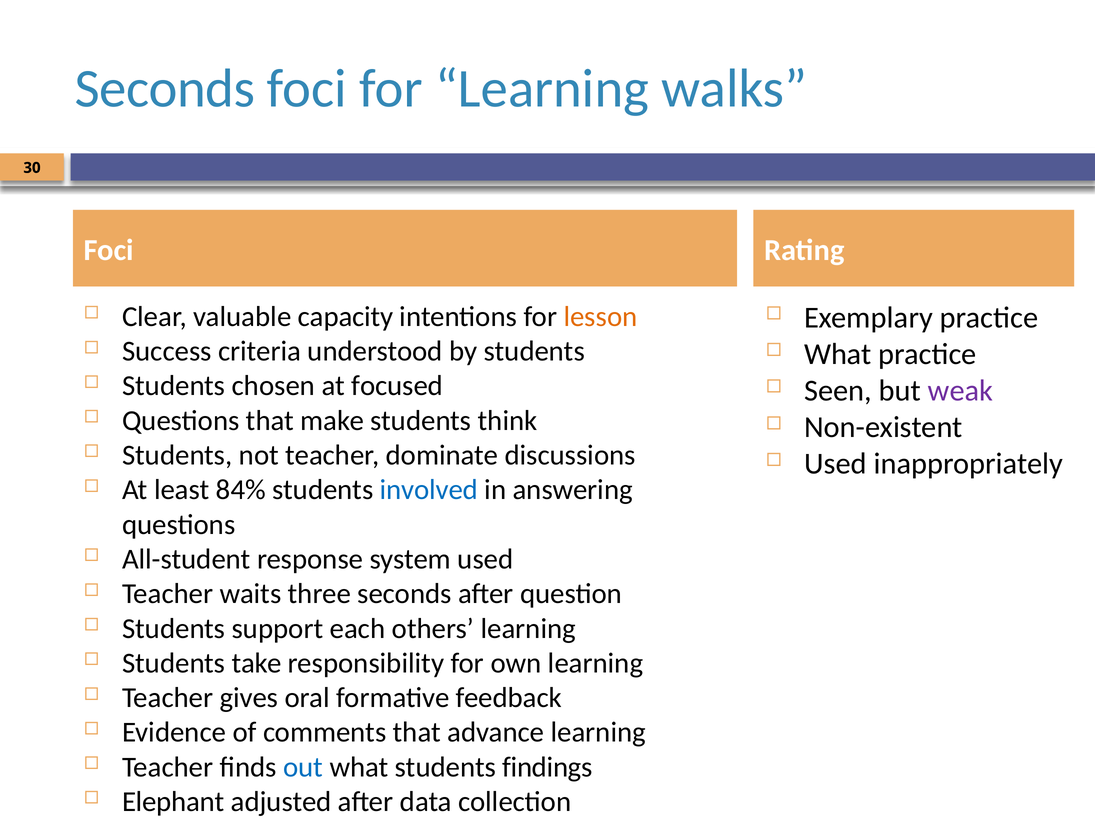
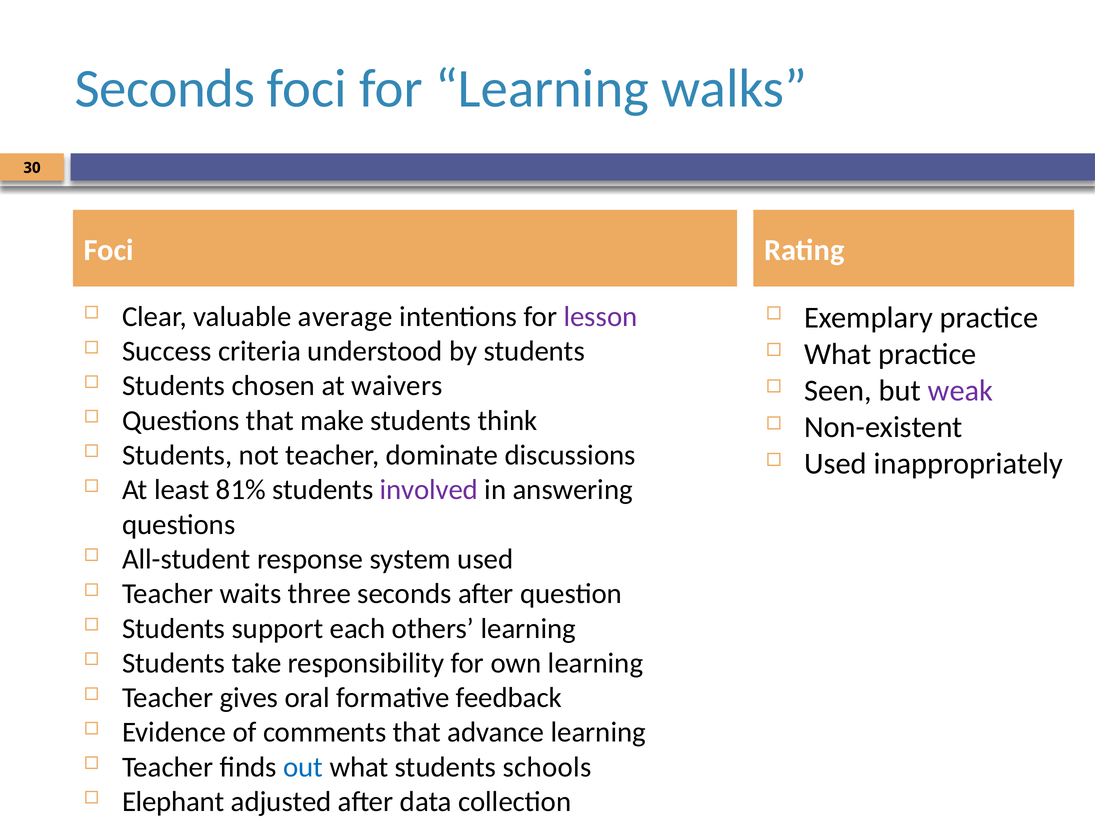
capacity: capacity -> average
lesson colour: orange -> purple
focused: focused -> waivers
84%: 84% -> 81%
involved colour: blue -> purple
findings: findings -> schools
